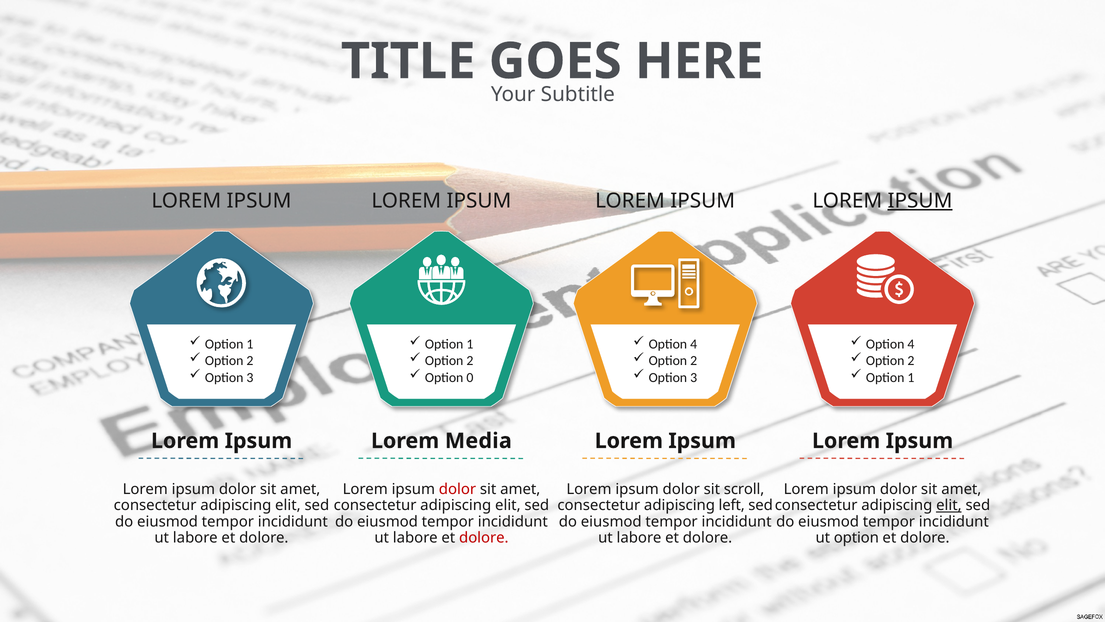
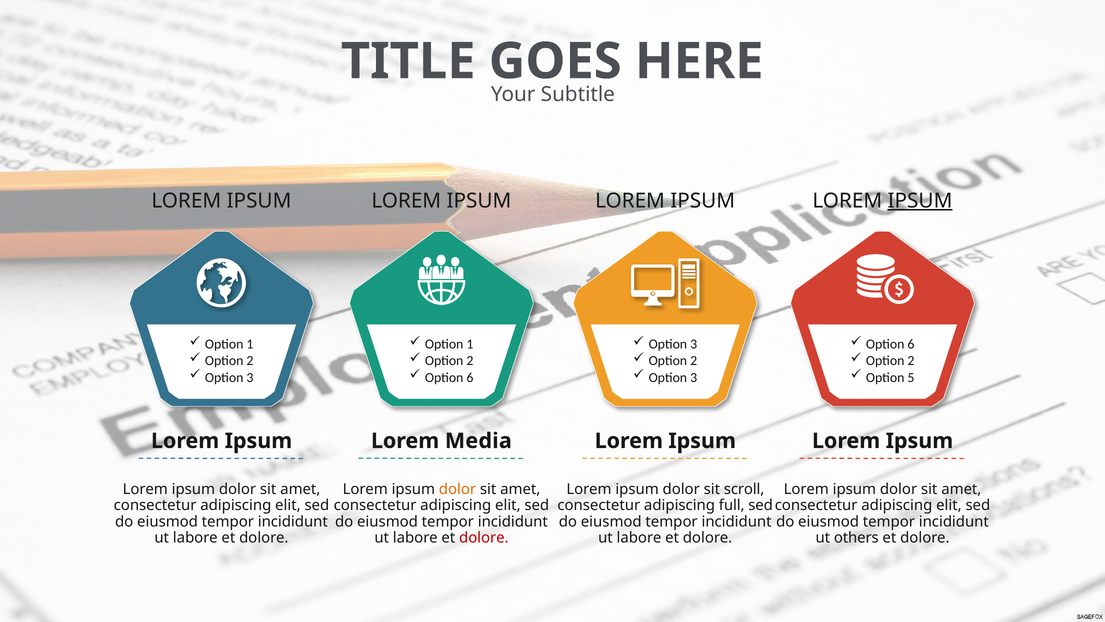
4 at (694, 344): 4 -> 3
4 at (911, 344): 4 -> 6
0 at (470, 377): 0 -> 6
1 at (911, 377): 1 -> 5
dolor at (458, 489) colour: red -> orange
left: left -> full
elit at (949, 505) underline: present -> none
ut option: option -> others
